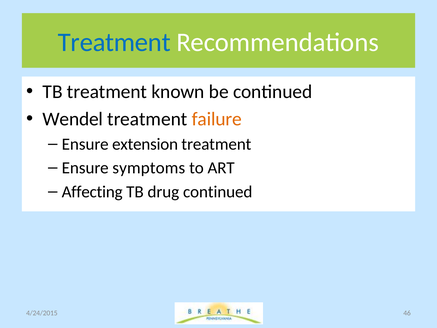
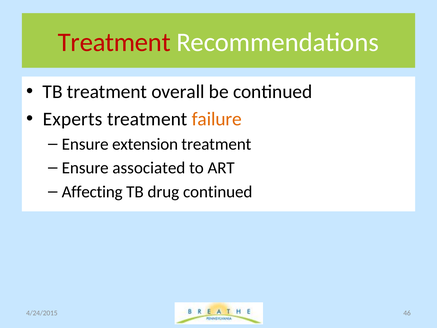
Treatment at (114, 42) colour: blue -> red
known: known -> overall
Wendel: Wendel -> Experts
symptoms: symptoms -> associated
